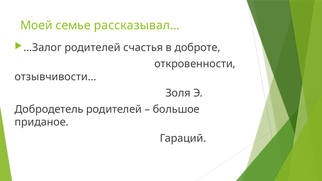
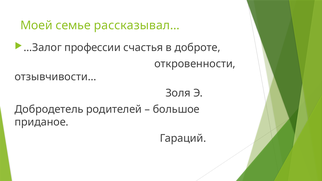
…Залог родителей: родителей -> профессии
